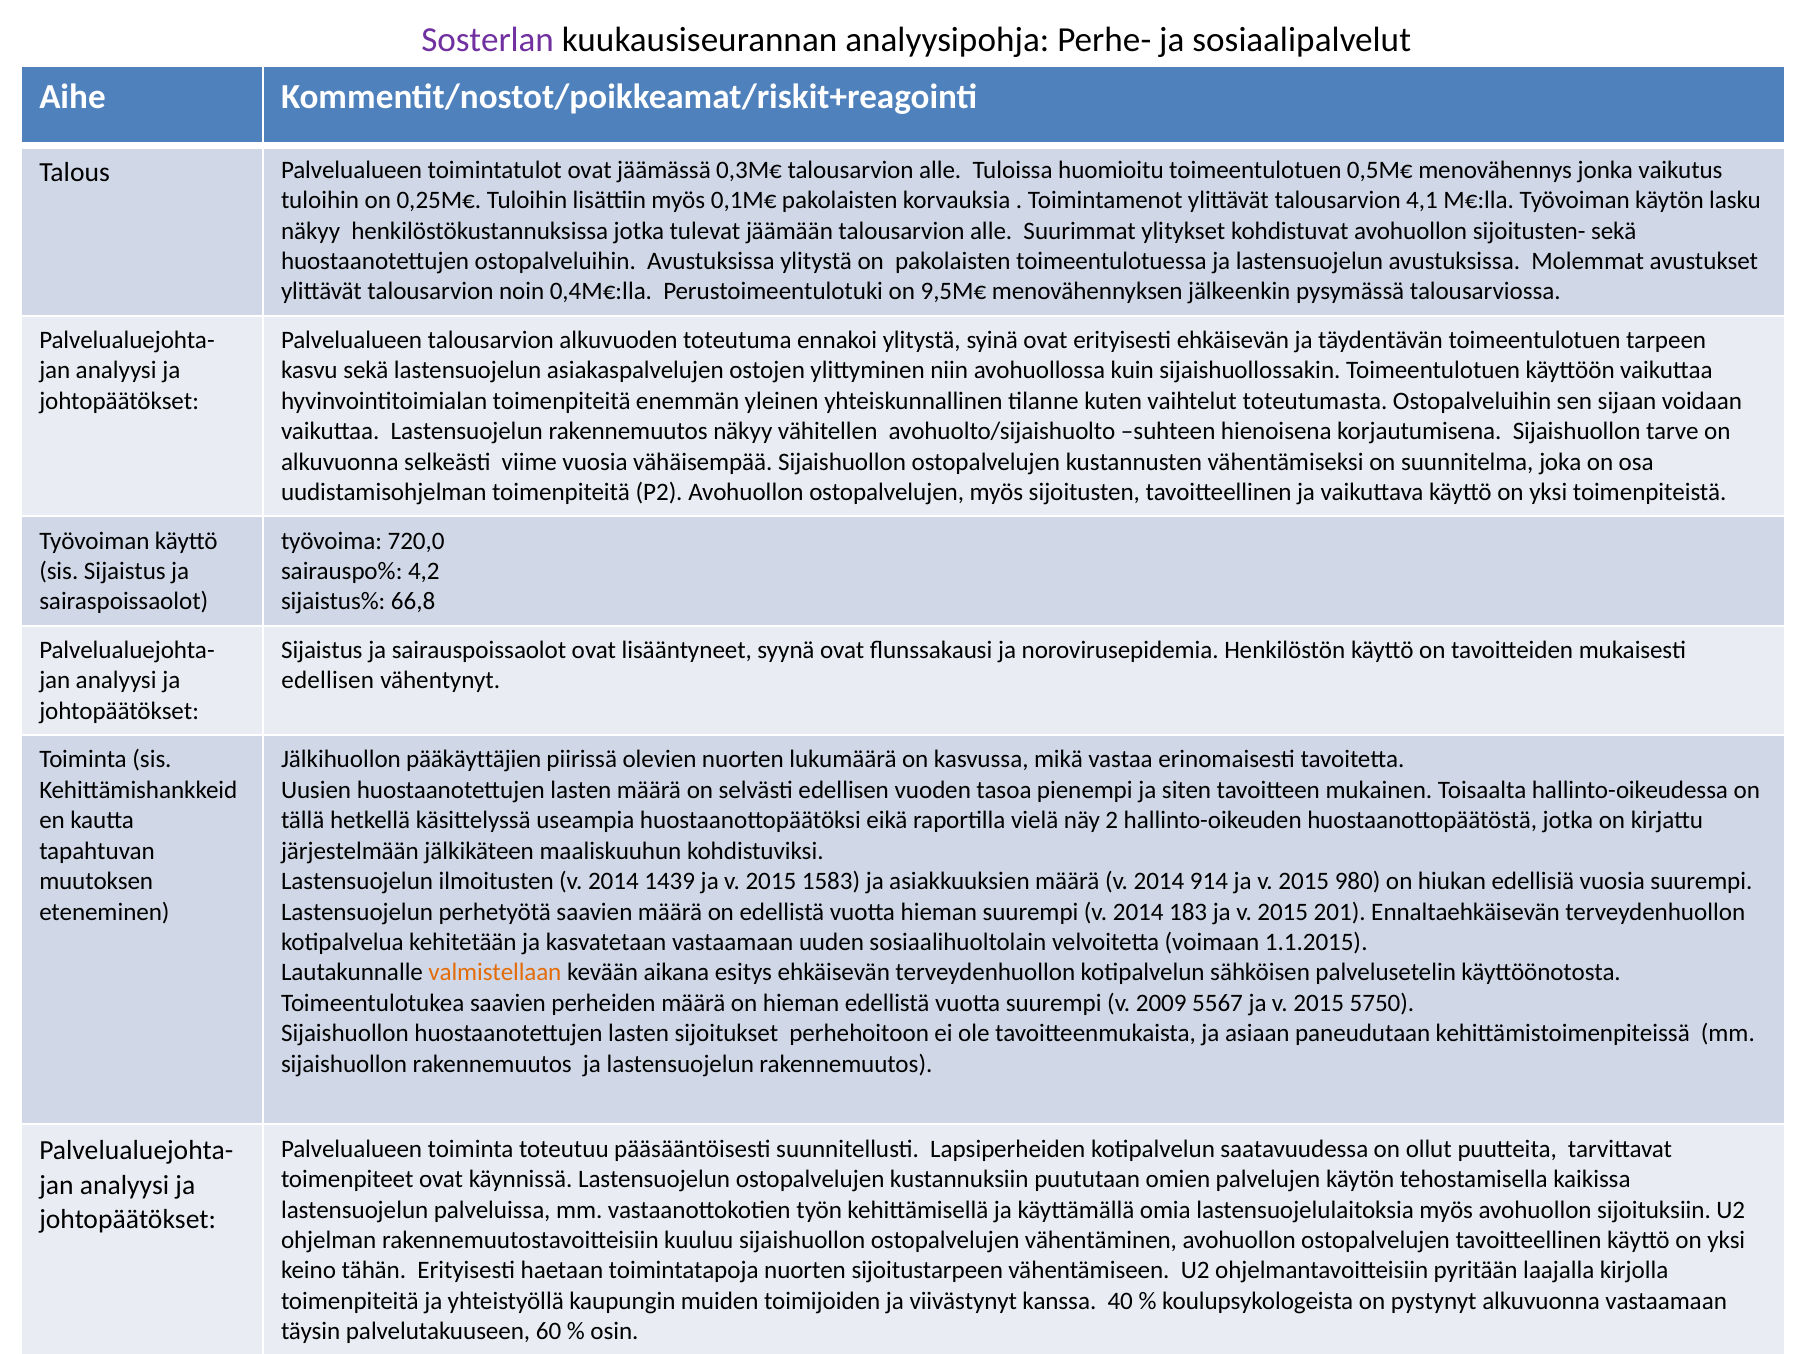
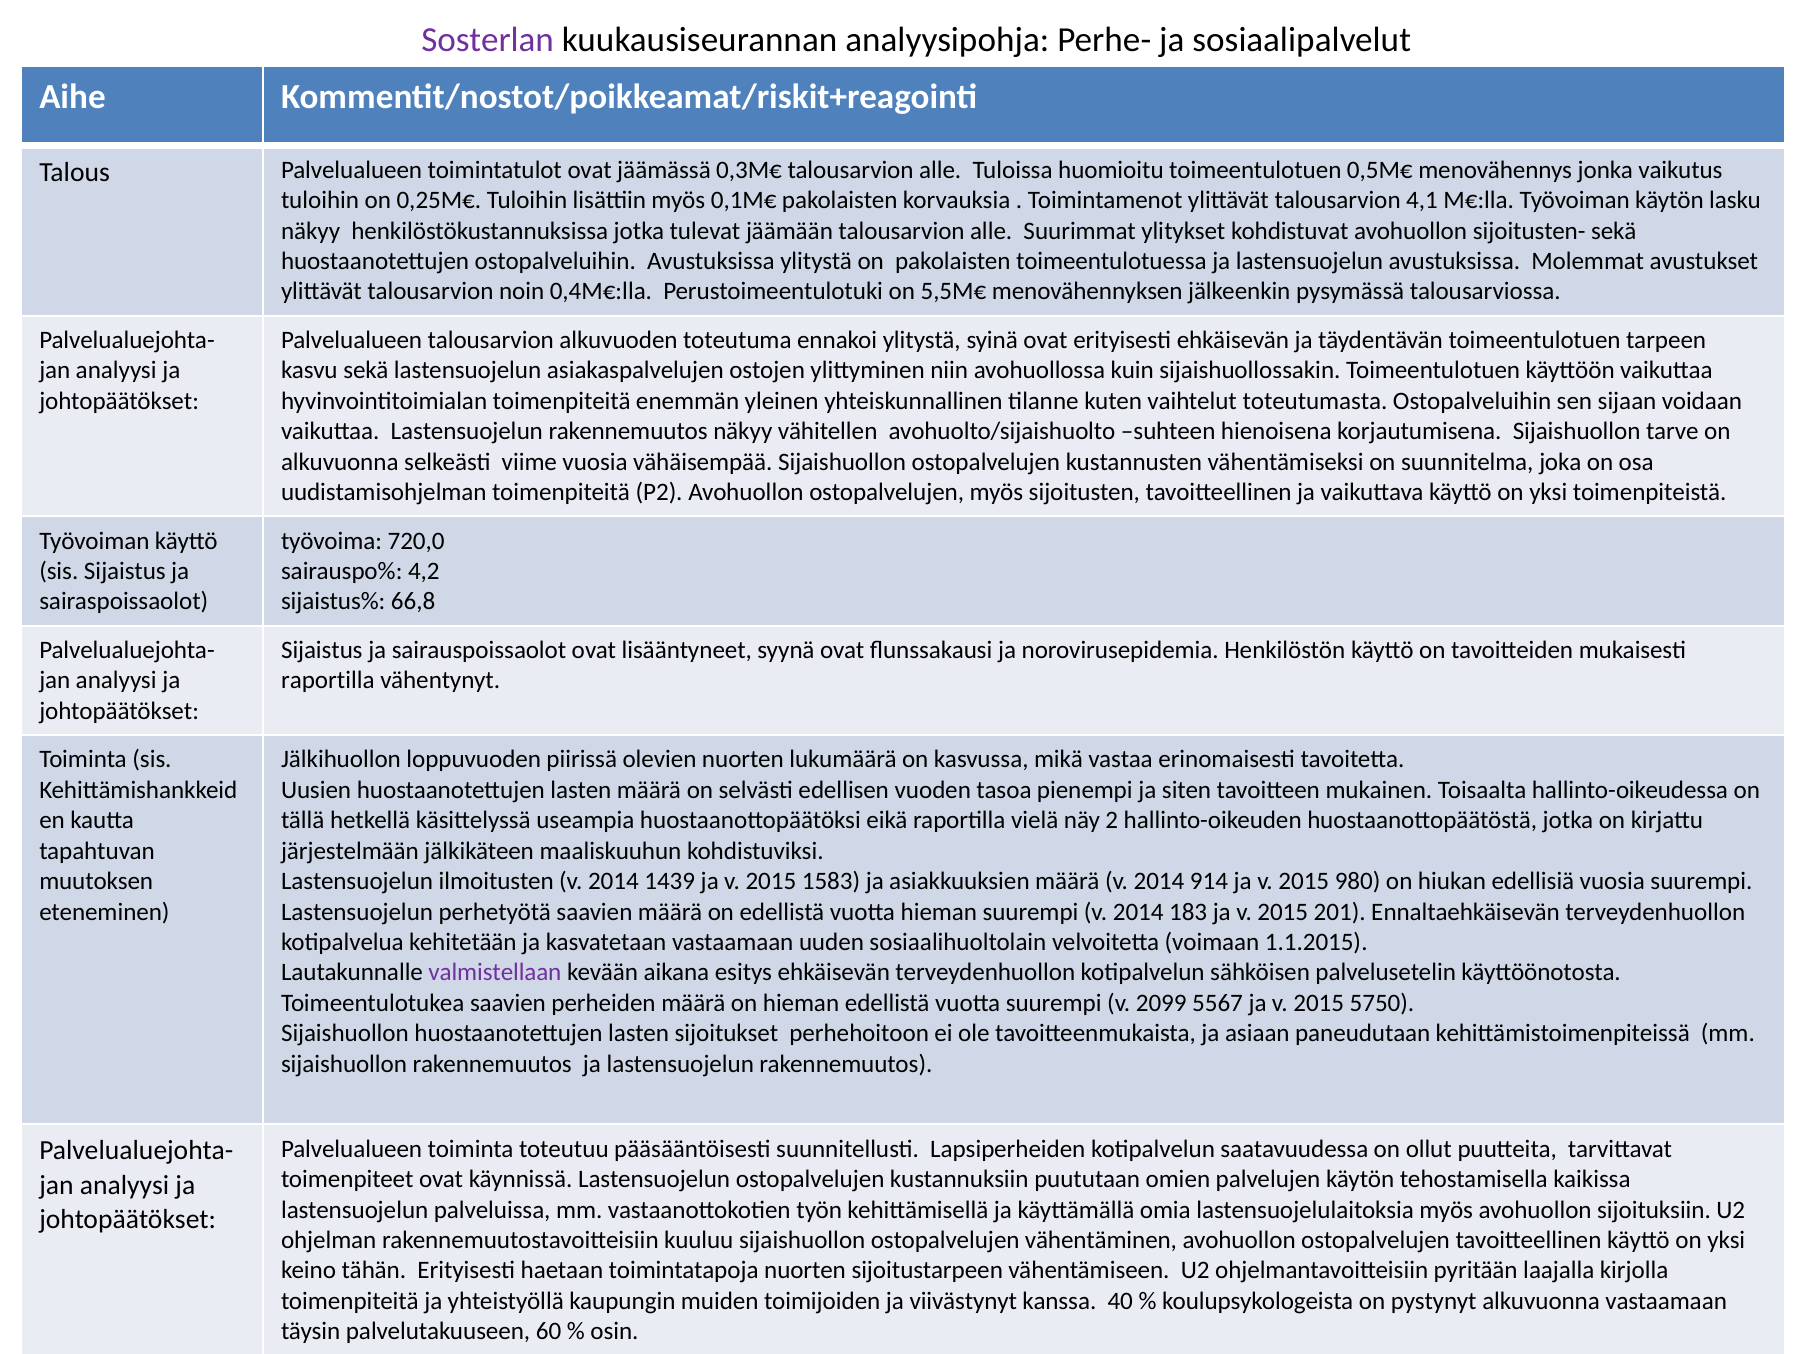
9,5M€: 9,5M€ -> 5,5M€
edellisen at (328, 681): edellisen -> raportilla
pääkäyttäjien: pääkäyttäjien -> loppuvuoden
valmistellaan at (495, 973) colour: orange -> purple
2009: 2009 -> 2099
